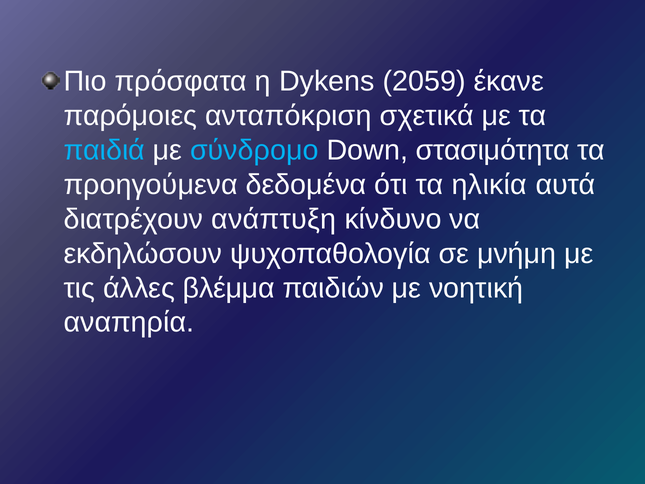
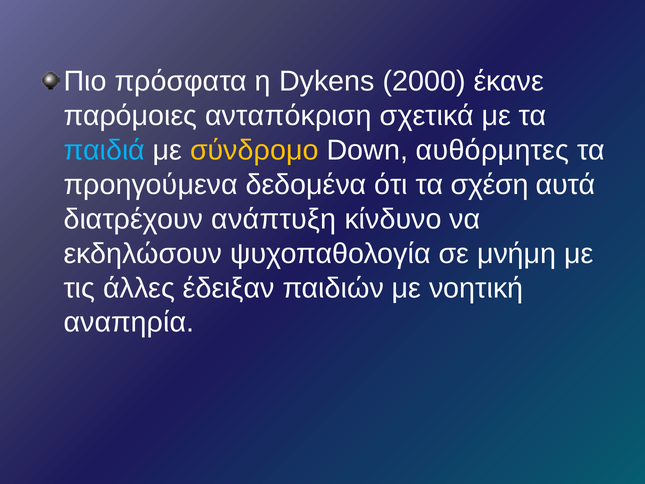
2059: 2059 -> 2000
σύνδρομο colour: light blue -> yellow
στασιμότητα: στασιμότητα -> αυθόρμητες
ηλικία: ηλικία -> σχέση
βλέμμα: βλέμμα -> έδειξαν
